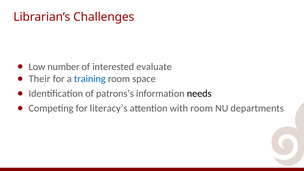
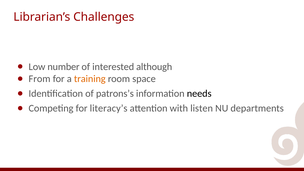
evaluate: evaluate -> although
Their: Their -> From
training colour: blue -> orange
with room: room -> listen
